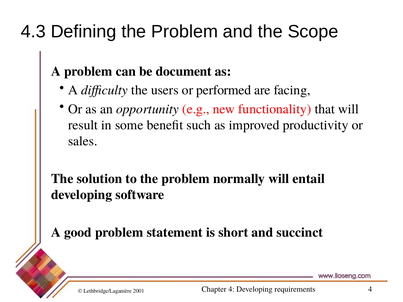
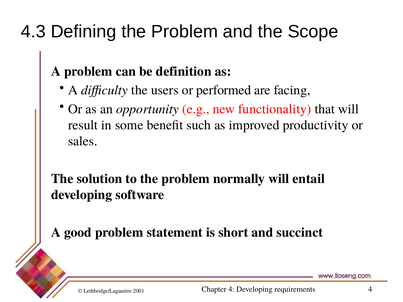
document: document -> definition
